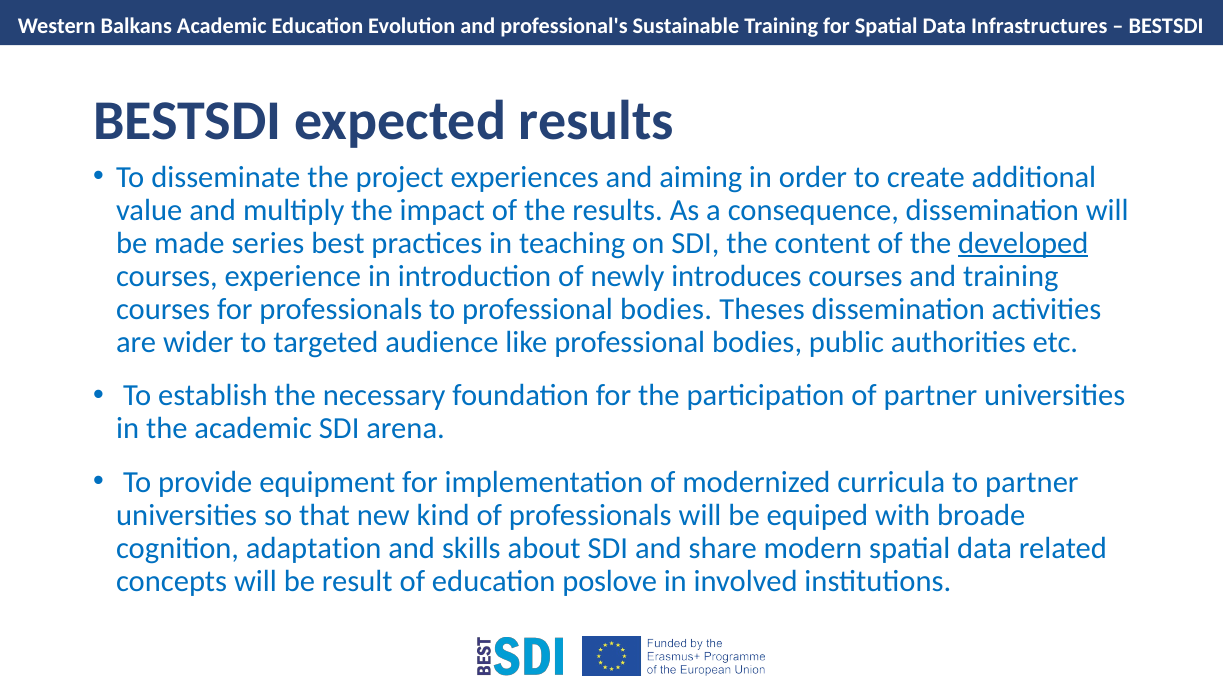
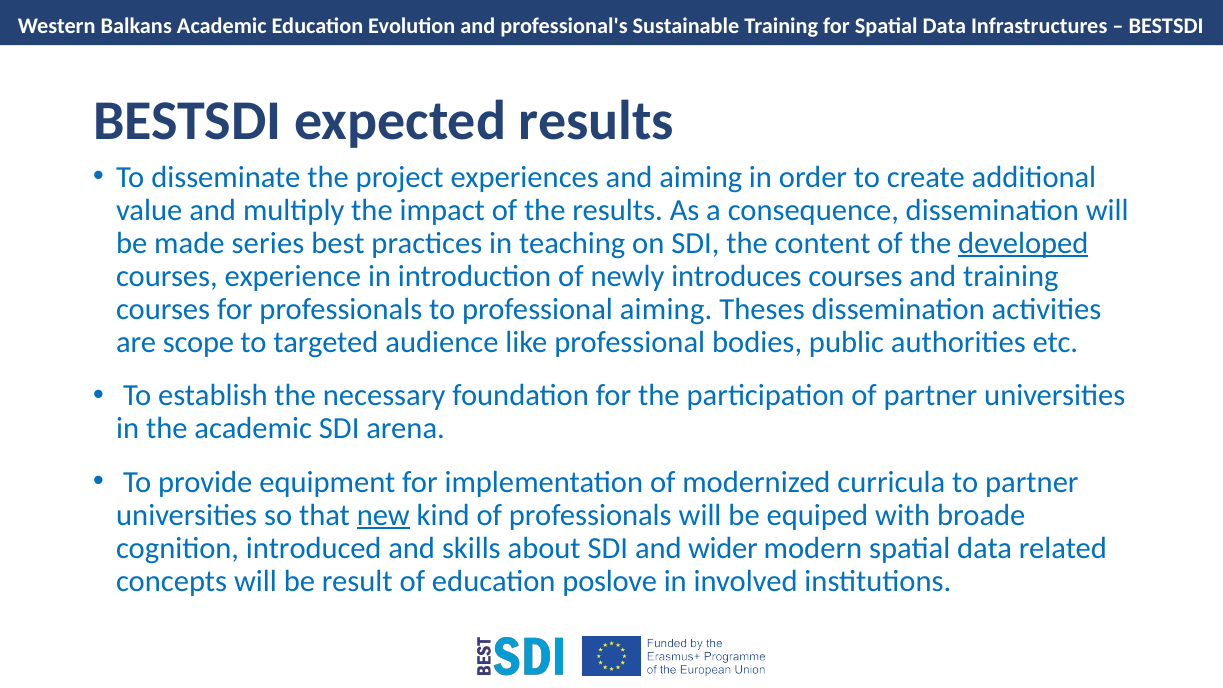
to professional bodies: bodies -> aiming
wider: wider -> scope
new underline: none -> present
adaptation: adaptation -> introduced
share: share -> wider
